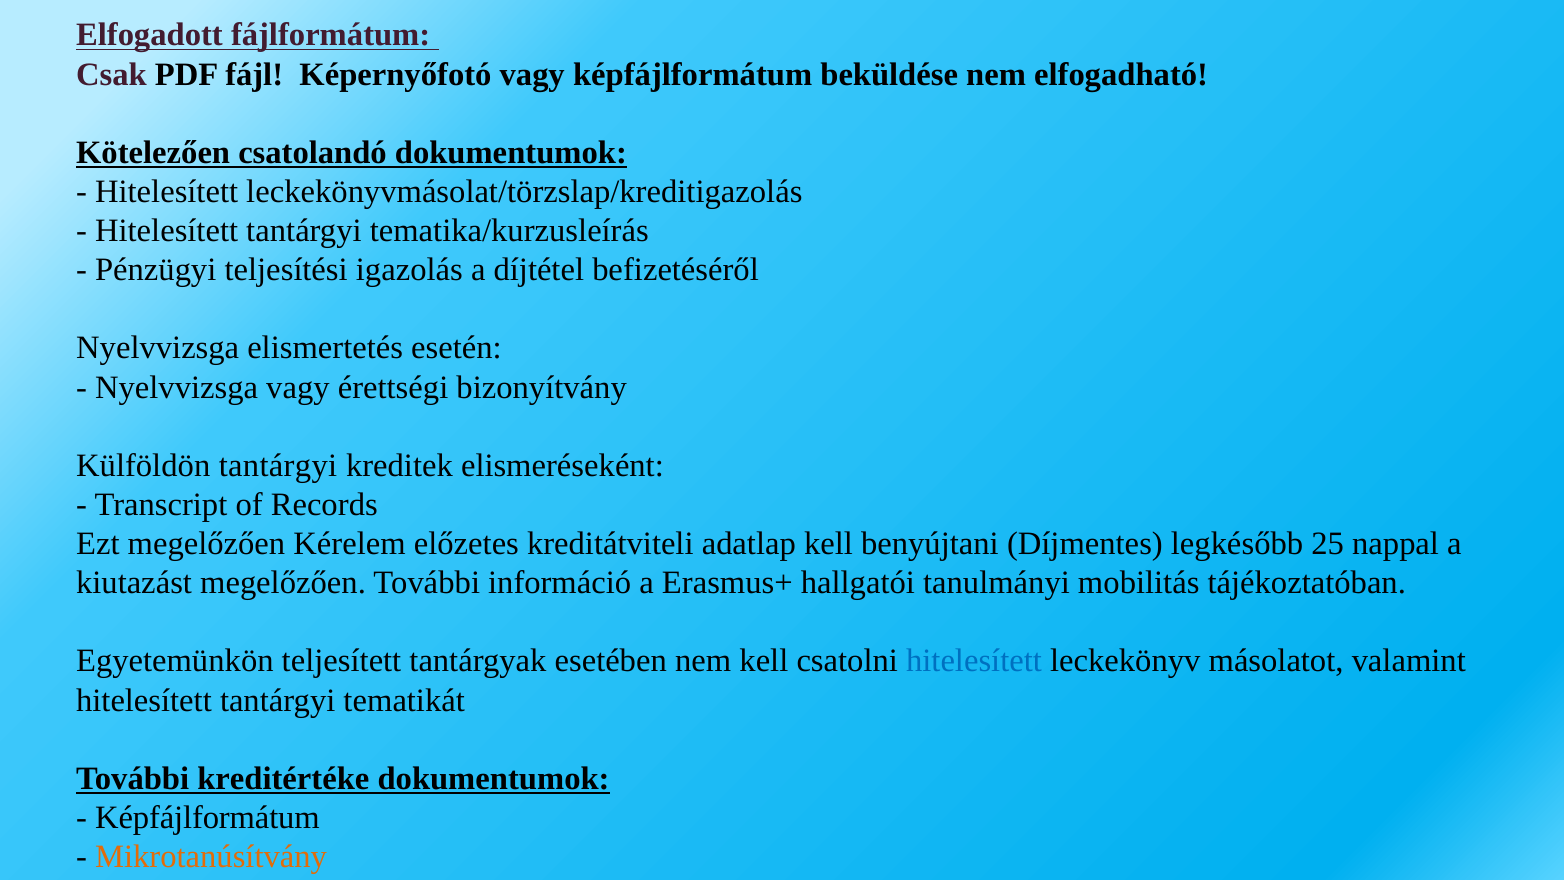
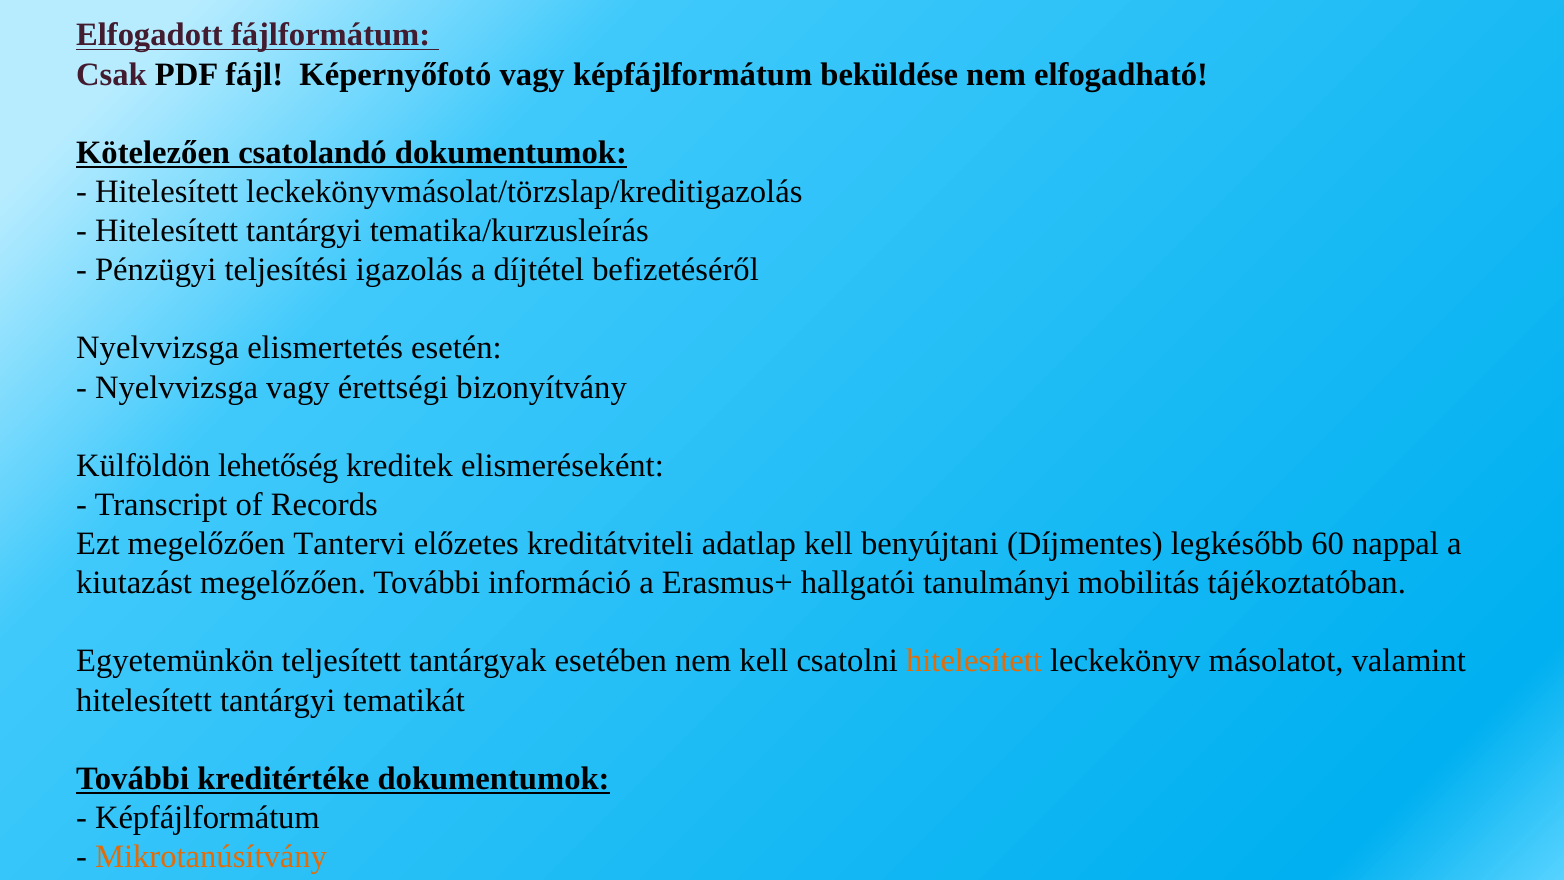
Külföldön tantárgyi: tantárgyi -> lehetőség
Kérelem: Kérelem -> Tantervi
25: 25 -> 60
hitelesített at (974, 661) colour: blue -> orange
